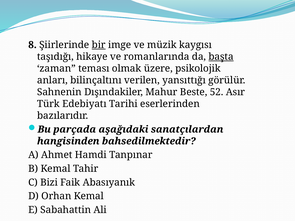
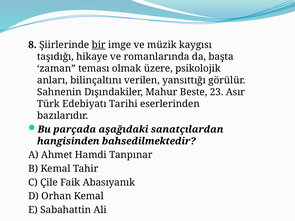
başta underline: present -> none
52: 52 -> 23
Bizi: Bizi -> Çile
